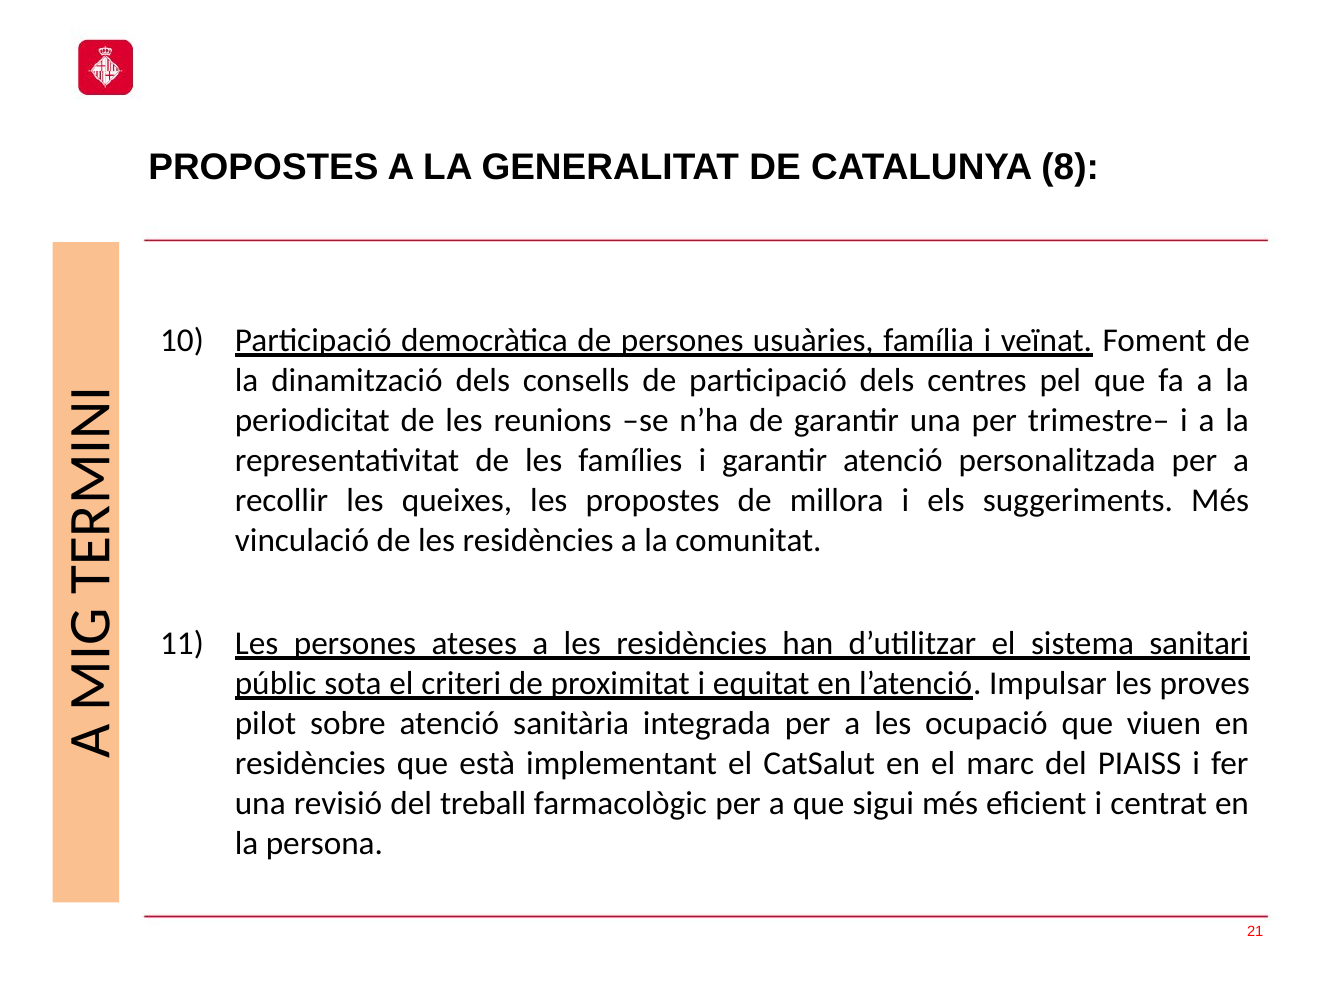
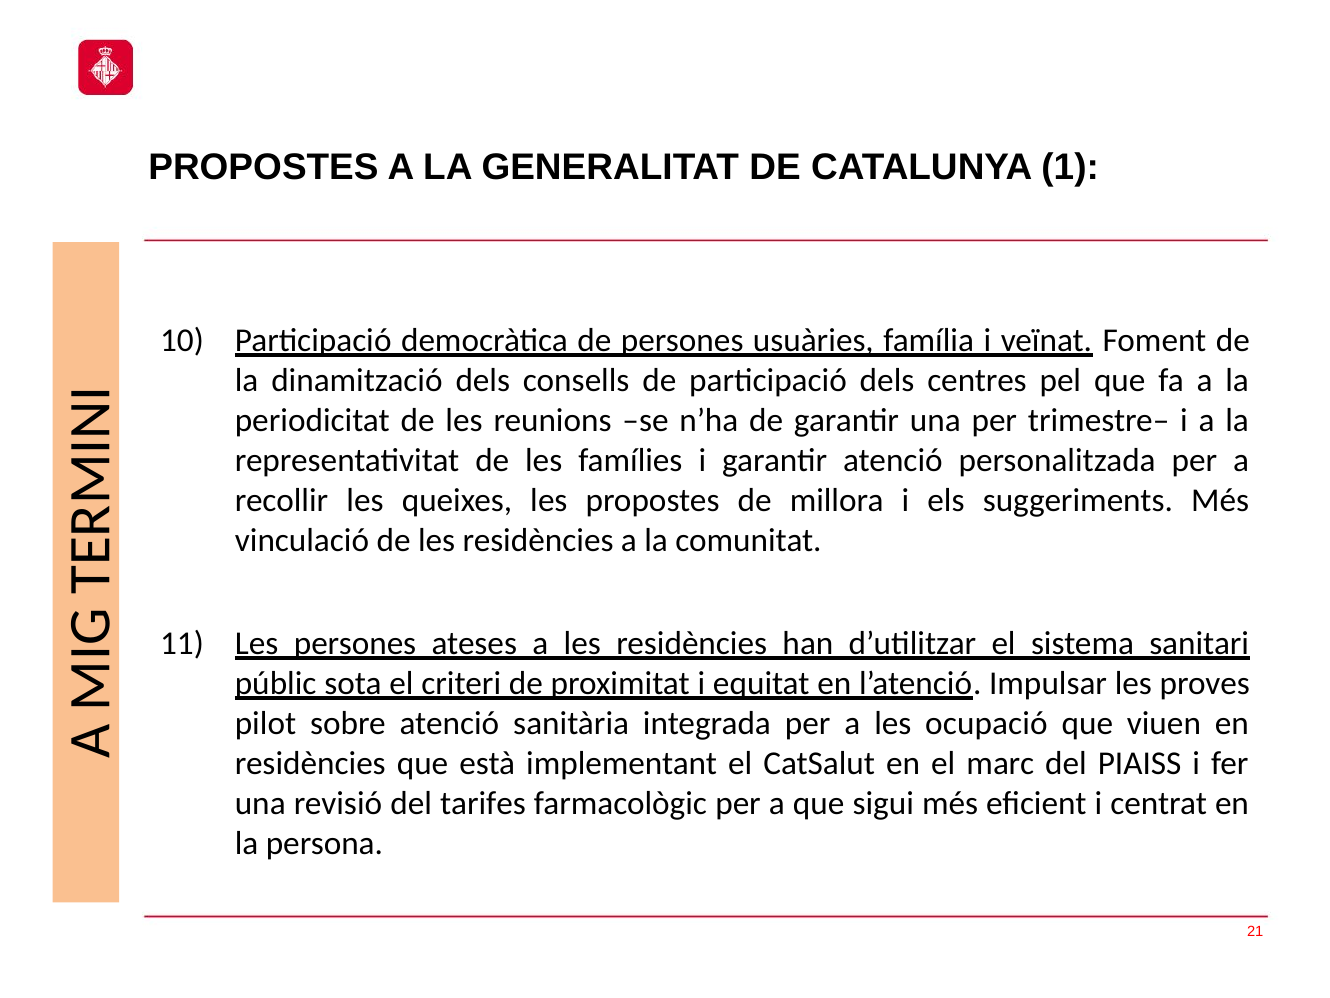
8: 8 -> 1
treball: treball -> tarifes
